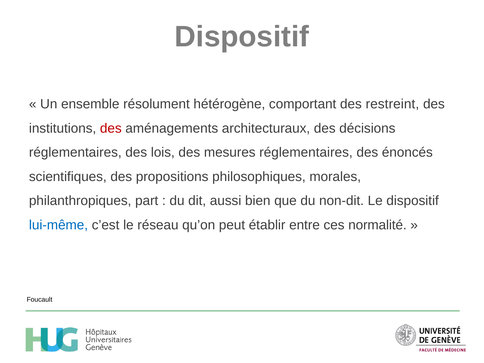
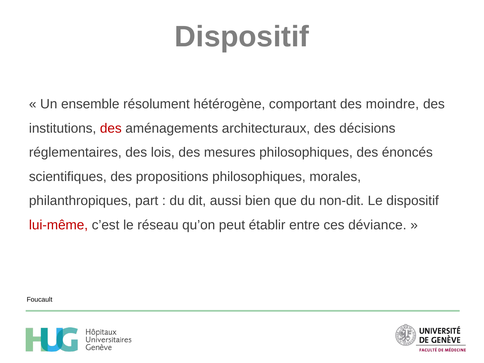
restreint: restreint -> moindre
mesures réglementaires: réglementaires -> philosophiques
lui-même colour: blue -> red
normalité: normalité -> déviance
